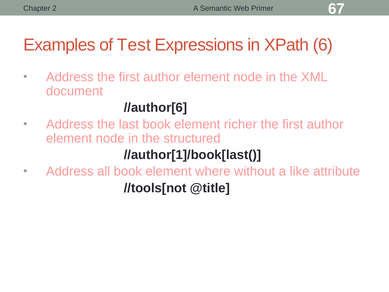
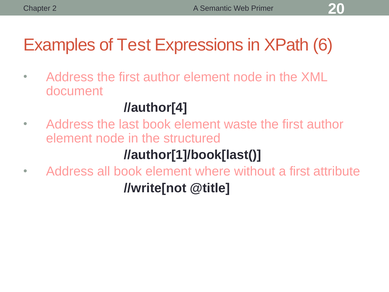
67: 67 -> 20
//author[6: //author[6 -> //author[4
richer: richer -> waste
a like: like -> first
//tools[not: //tools[not -> //write[not
